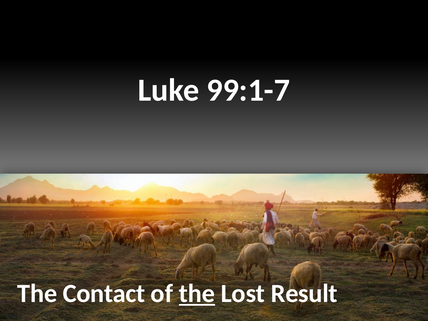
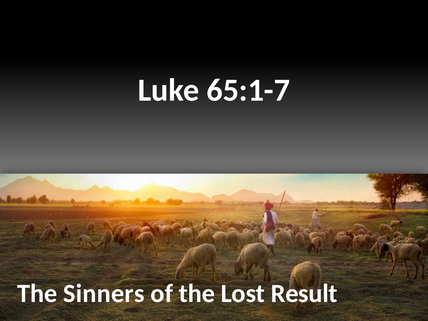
99:1-7: 99:1-7 -> 65:1-7
Contact: Contact -> Sinners
the at (197, 294) underline: present -> none
